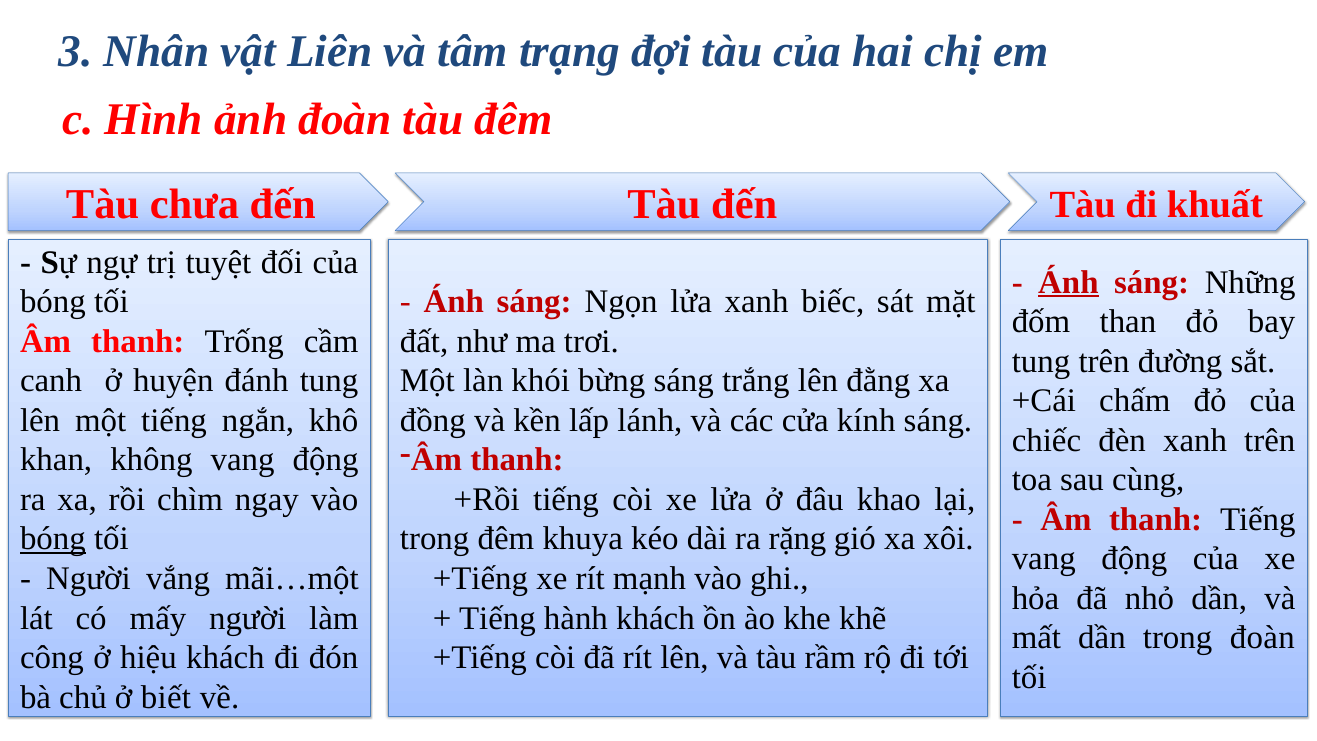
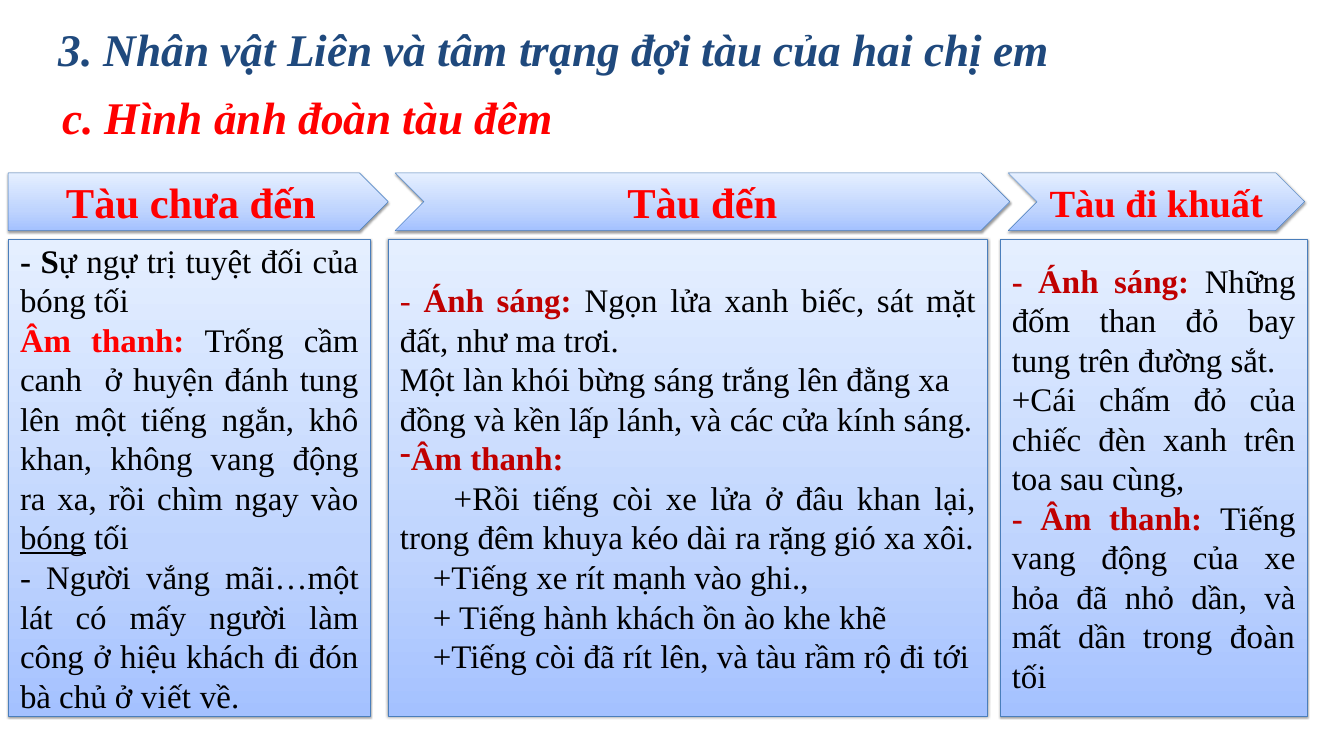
Ánh at (1068, 282) underline: present -> none
đâu khao: khao -> khan
biết: biết -> viết
